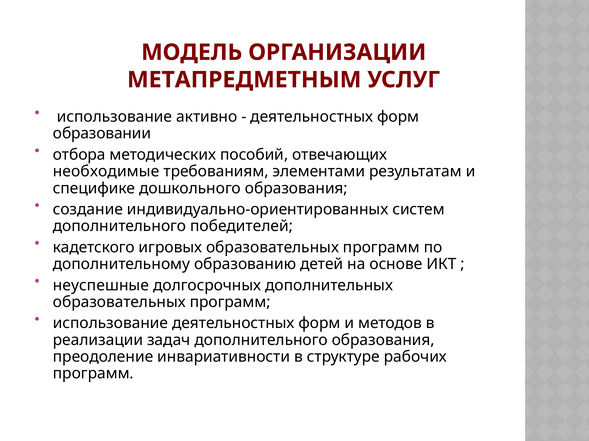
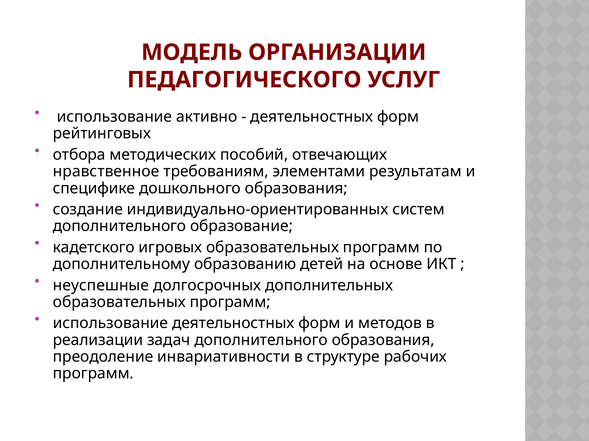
МЕТАПРЕДМЕТНЫМ: МЕТАПРЕДМЕТНЫМ -> ПЕДАГОГИЧЕСКОГО
образовании: образовании -> рейтинговых
необходимые: необходимые -> нравственное
победителей: победителей -> образование
